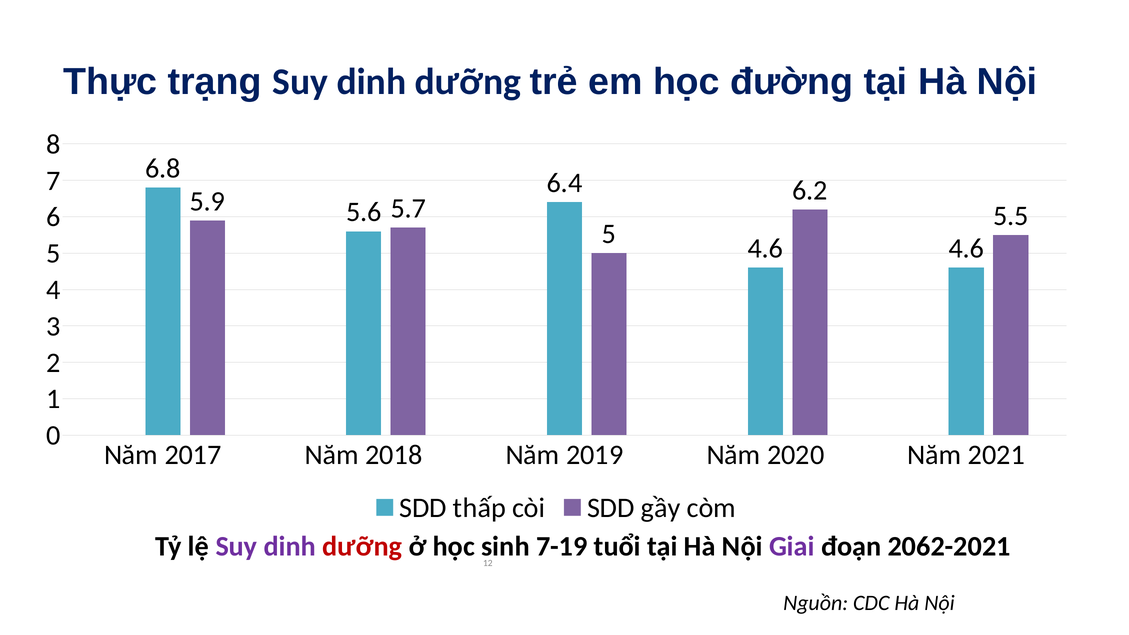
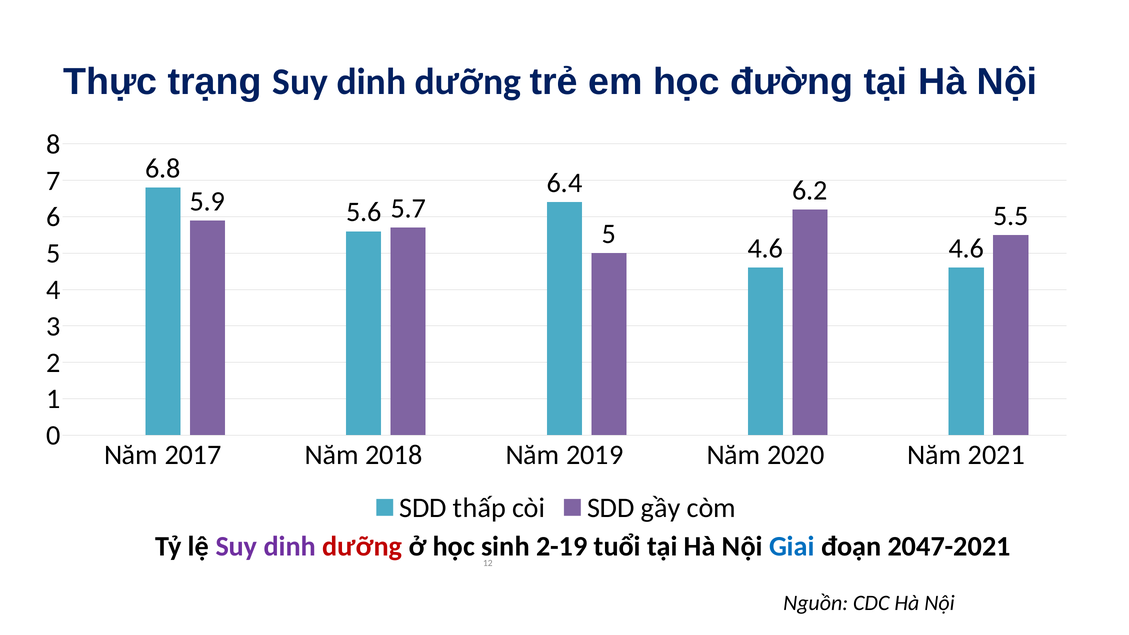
7-19: 7-19 -> 2-19
Giai colour: purple -> blue
2062-2021: 2062-2021 -> 2047-2021
